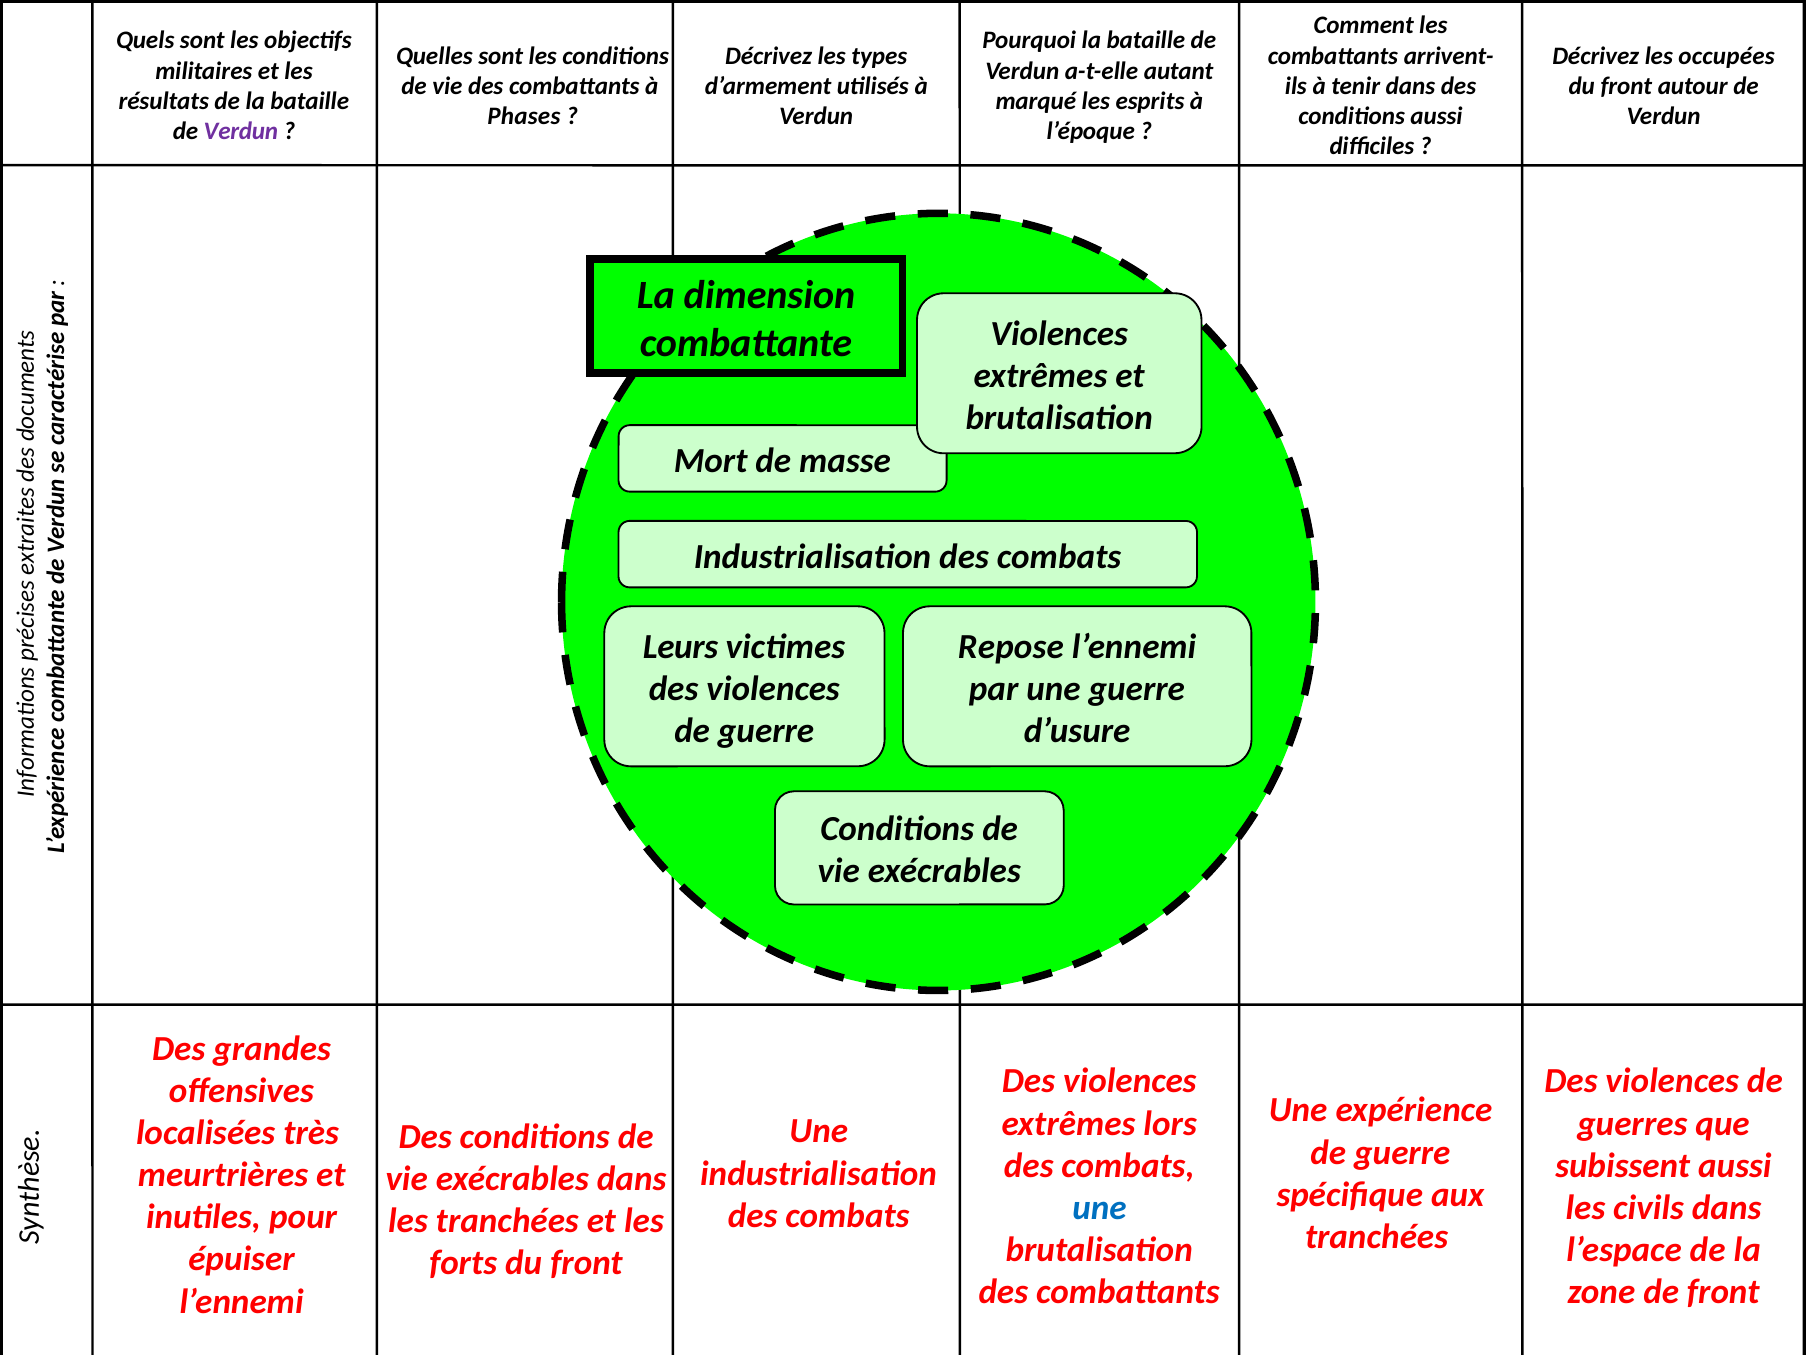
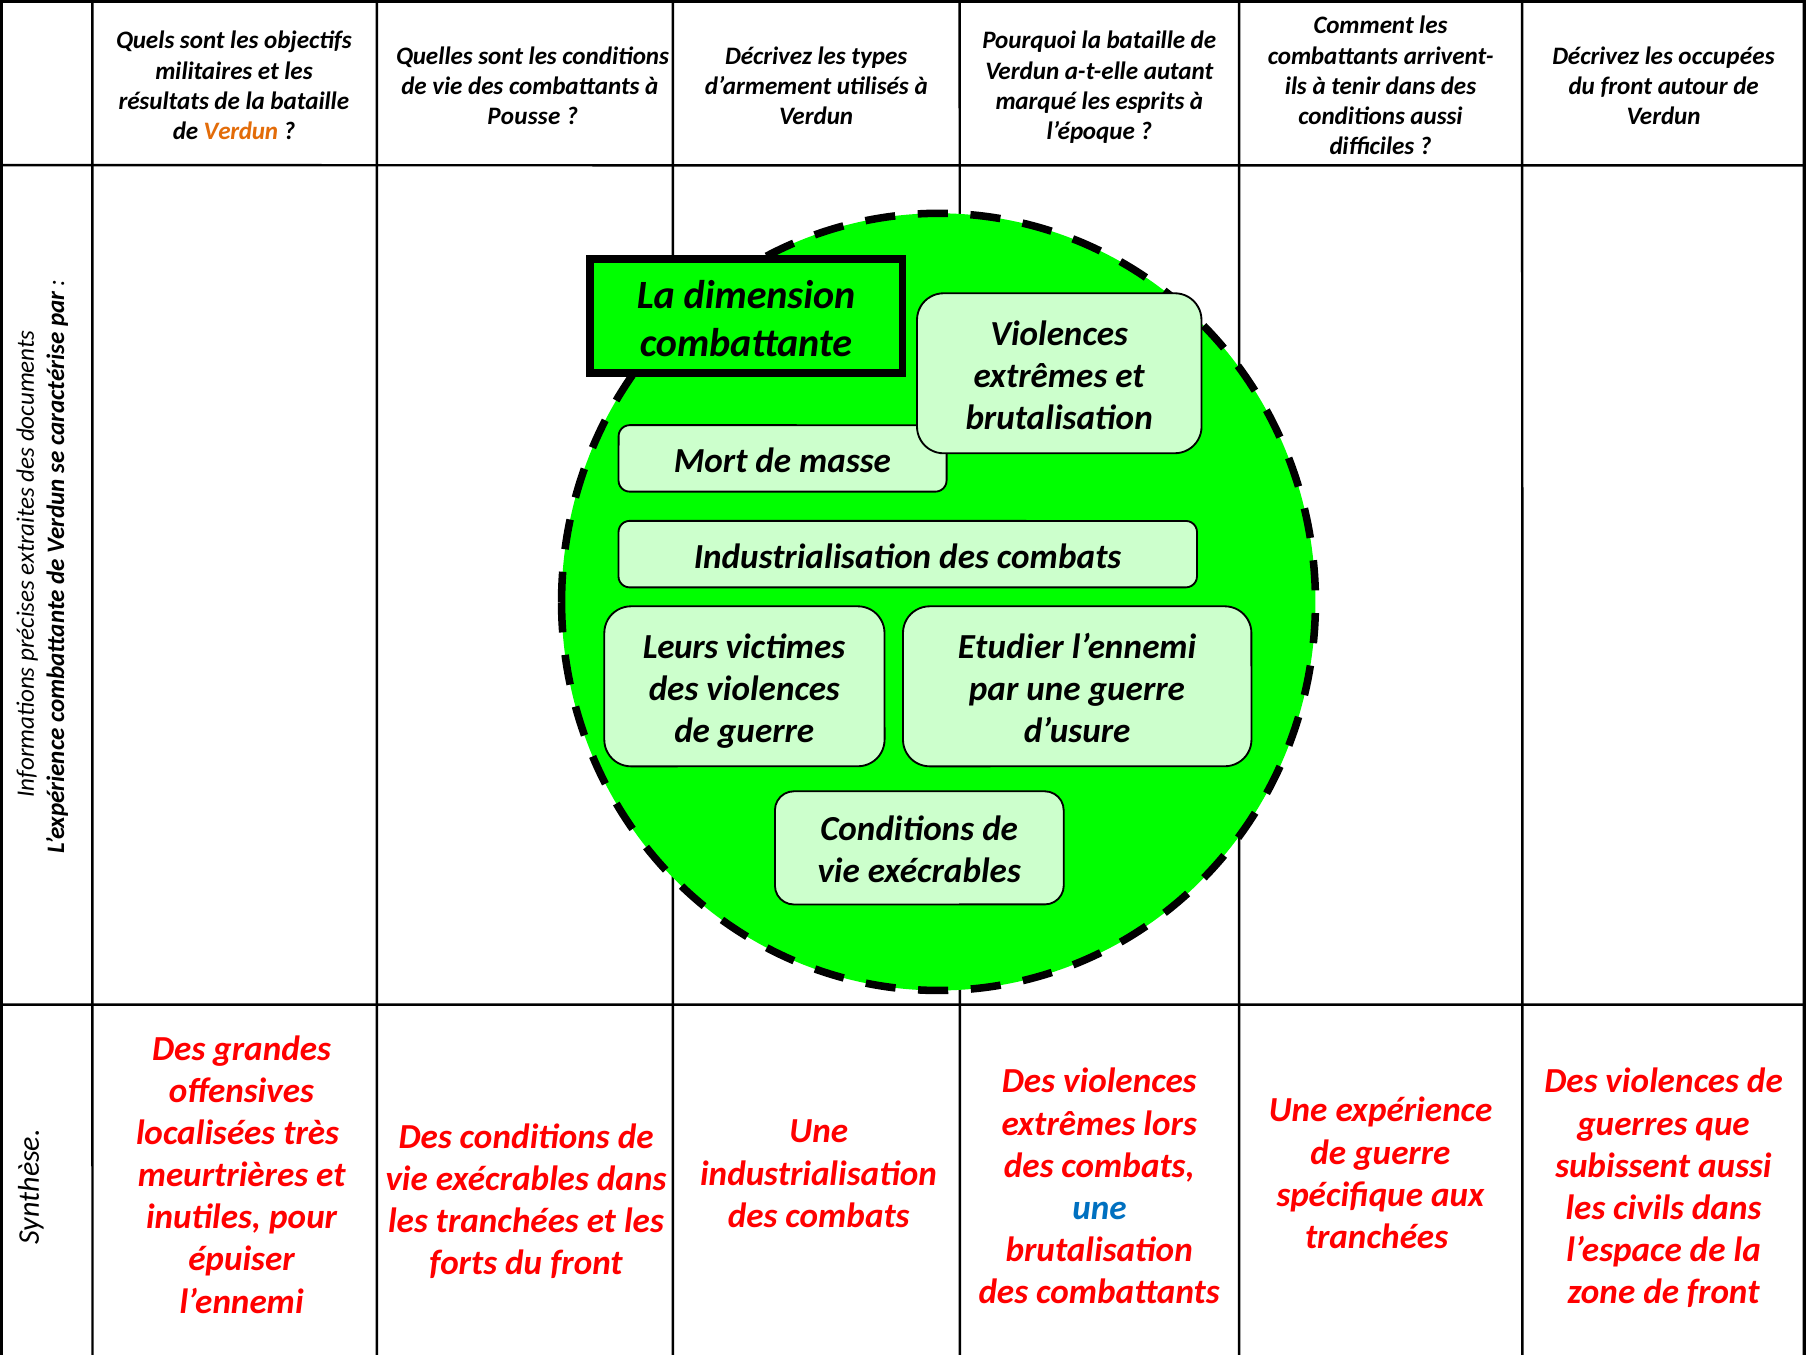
Phases: Phases -> Pousse
Verdun at (241, 131) colour: purple -> orange
Repose: Repose -> Etudier
